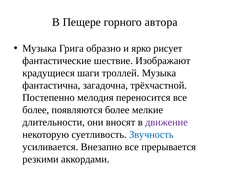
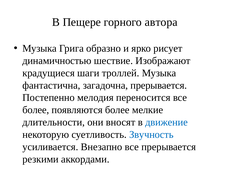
фантастические: фантастические -> динамичностью
загадочна трёхчастной: трёхчастной -> прерывается
движение colour: purple -> blue
